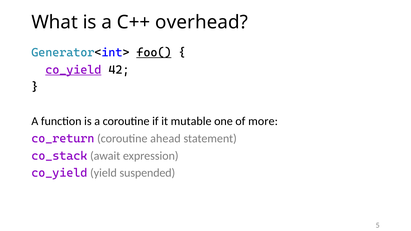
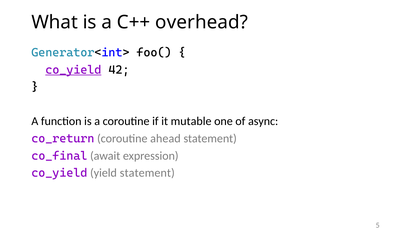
foo( underline: present -> none
more: more -> async
co_stack: co_stack -> co_final
yield suspended: suspended -> statement
